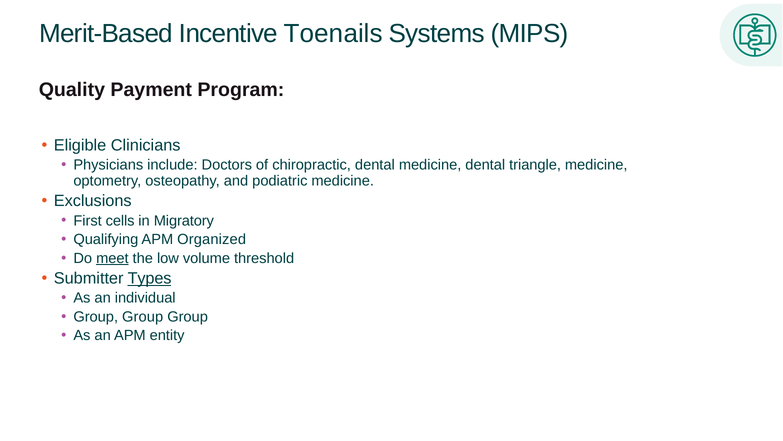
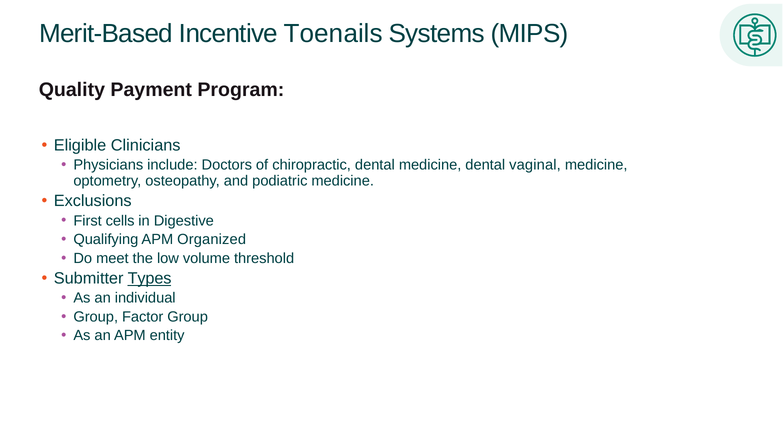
triangle: triangle -> vaginal
Migratory: Migratory -> Digestive
meet underline: present -> none
Group at (143, 316): Group -> Factor
